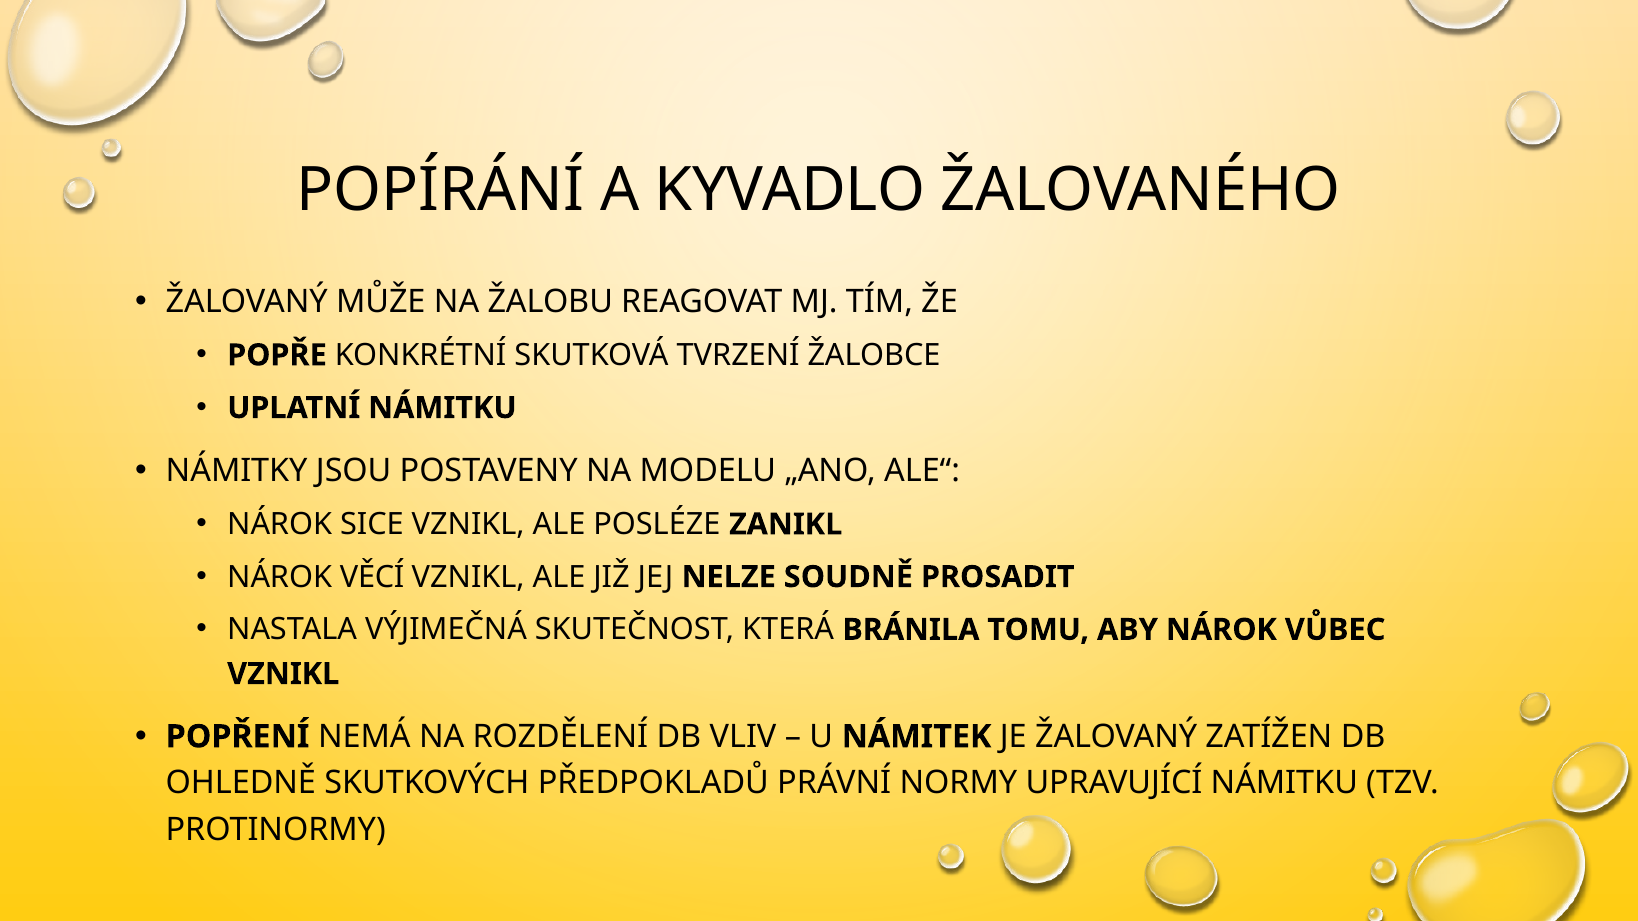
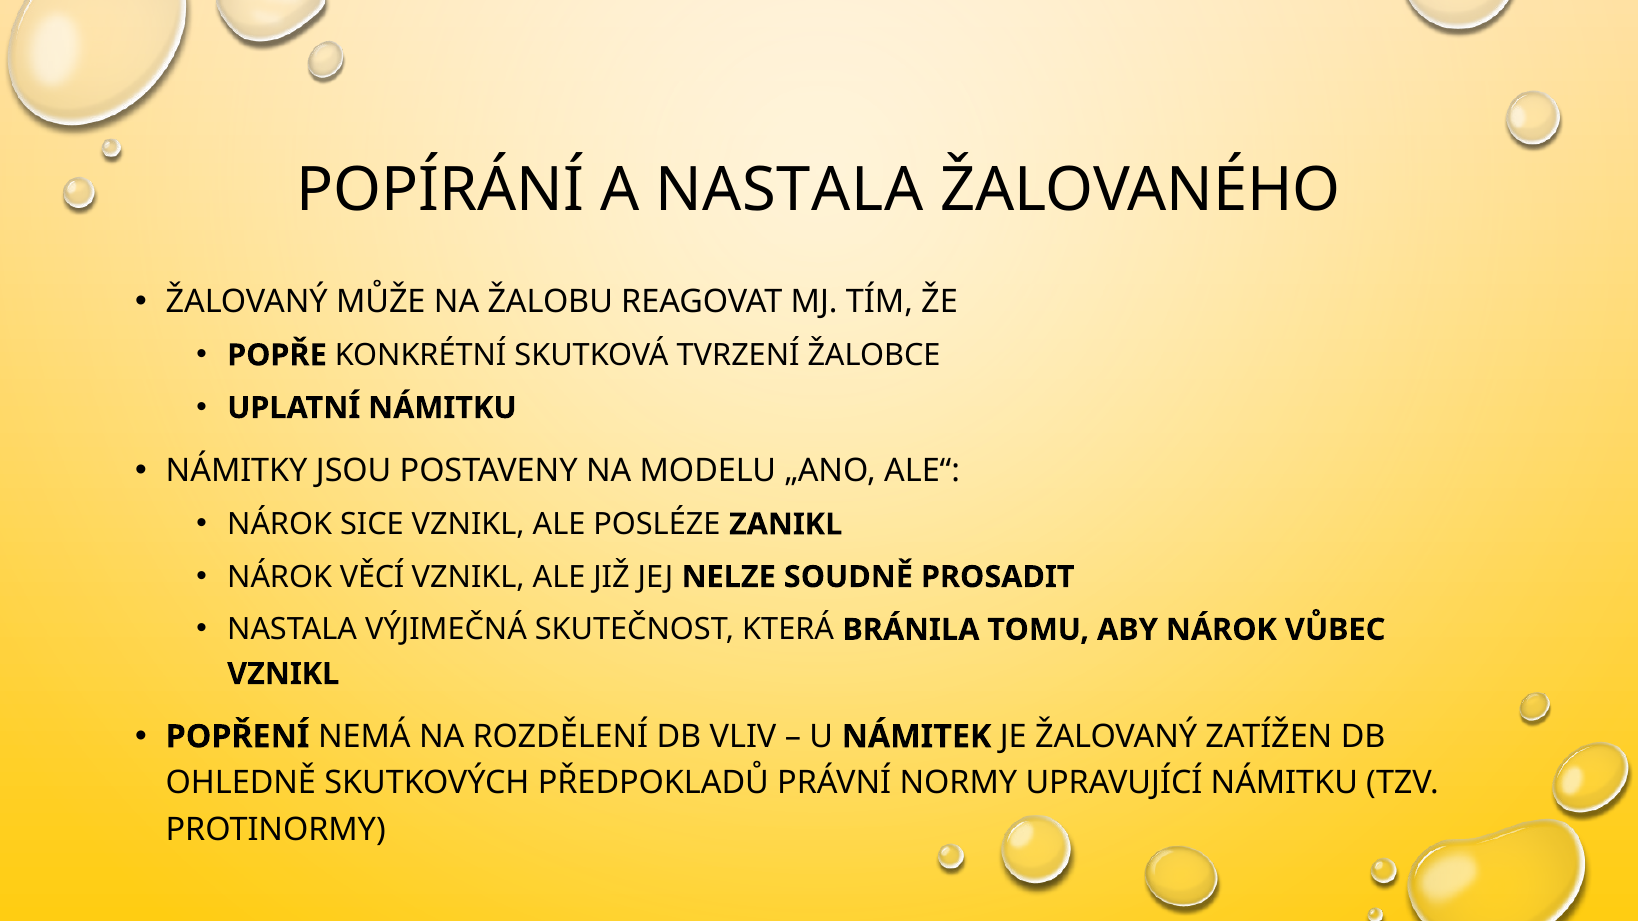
A KYVADLO: KYVADLO -> NASTALA
